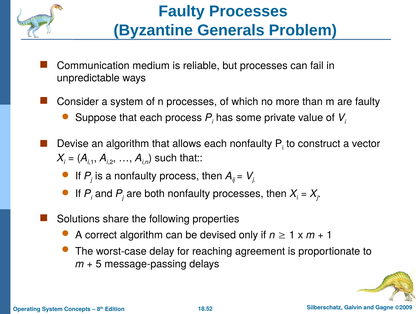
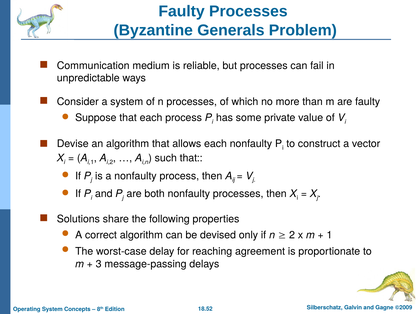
1 at (292, 235): 1 -> 2
5: 5 -> 3
